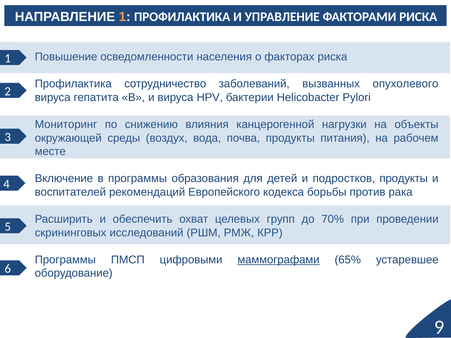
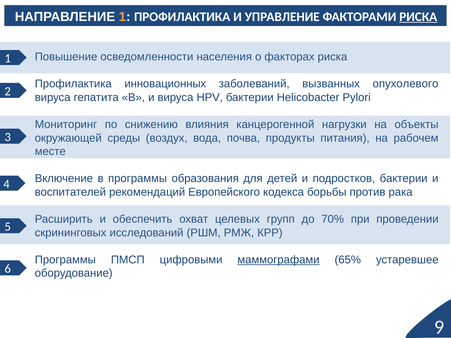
РИСКА at (418, 17) underline: none -> present
сотрудничество: сотрудничество -> инновационных
подростков продукты: продукты -> бактерии
